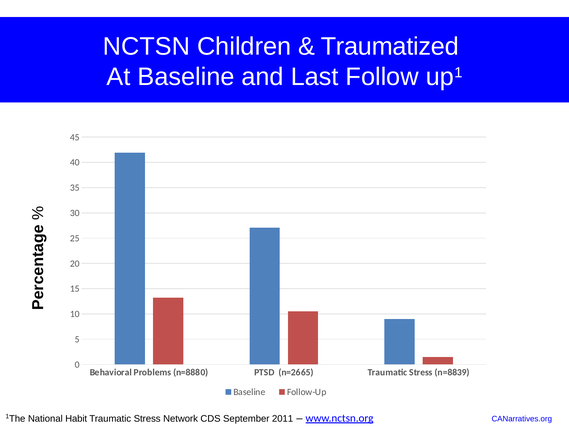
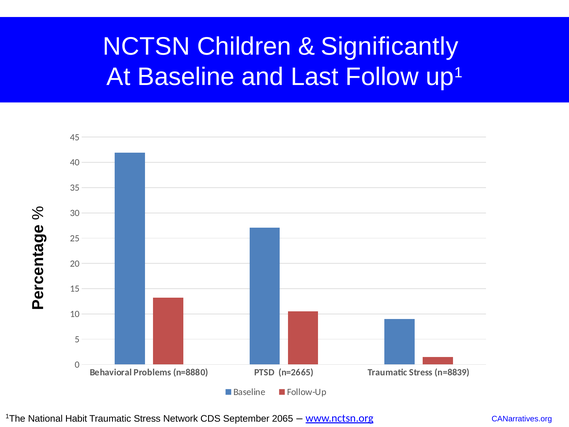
Traumatized: Traumatized -> Significantly
2011: 2011 -> 2065
